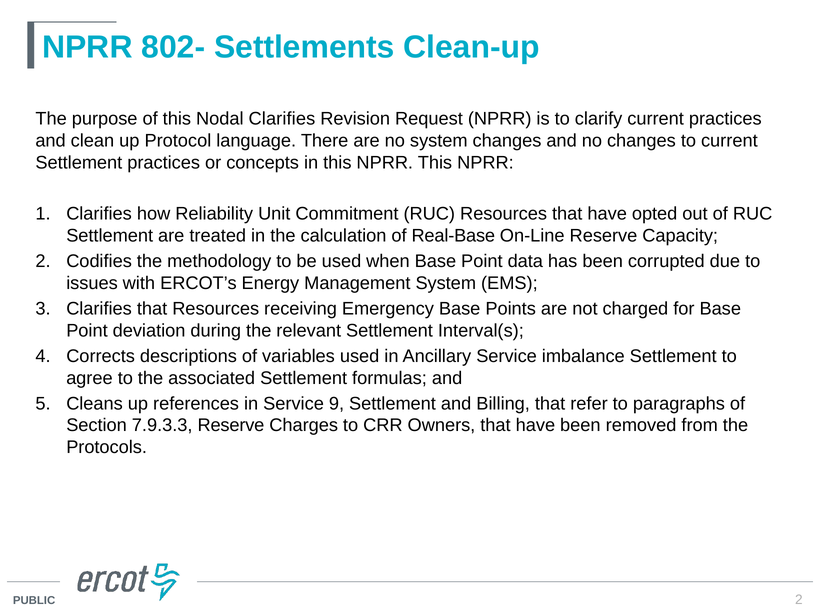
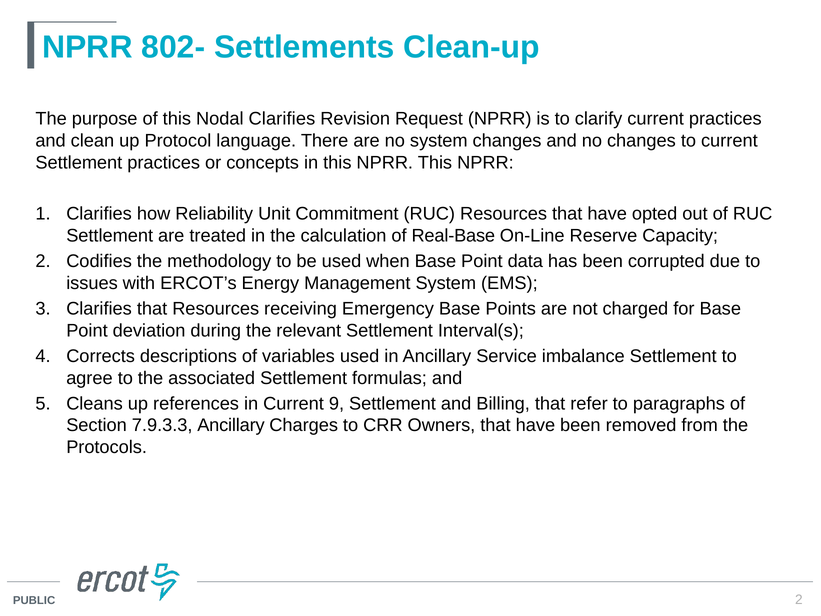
in Service: Service -> Current
7.9.3.3 Reserve: Reserve -> Ancillary
